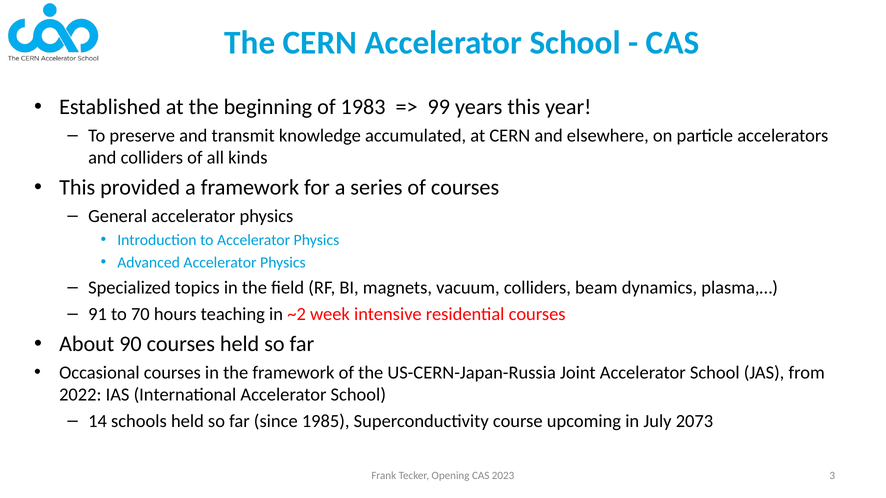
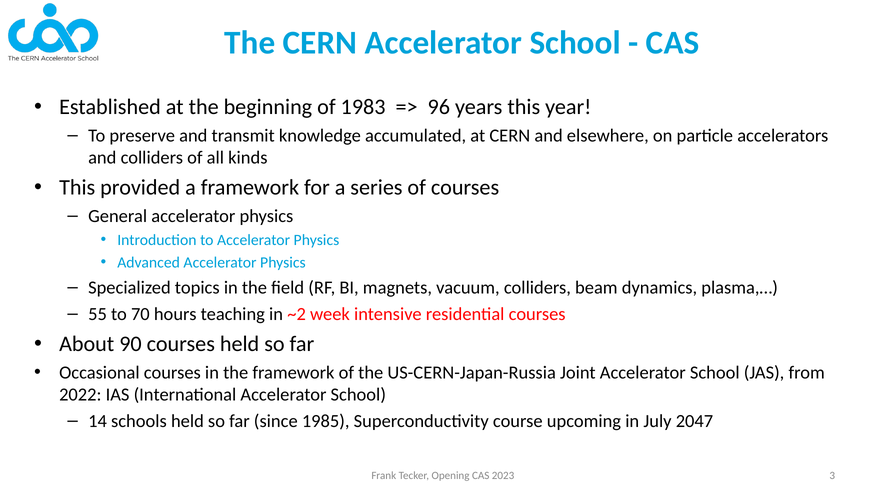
99: 99 -> 96
91: 91 -> 55
2073: 2073 -> 2047
